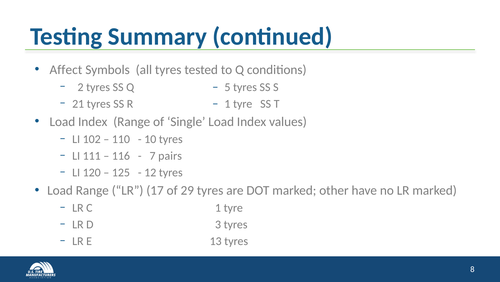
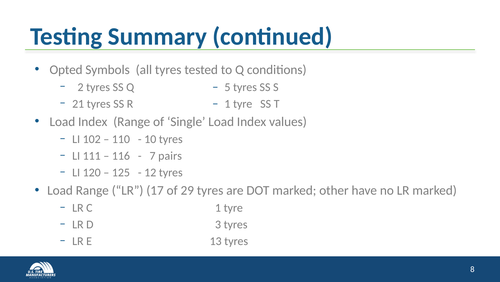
Affect: Affect -> Opted
